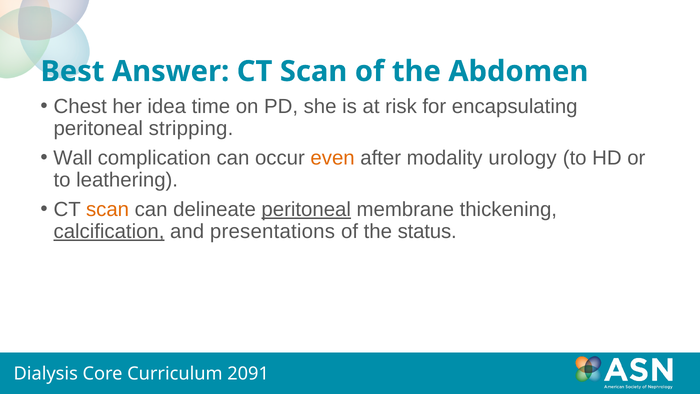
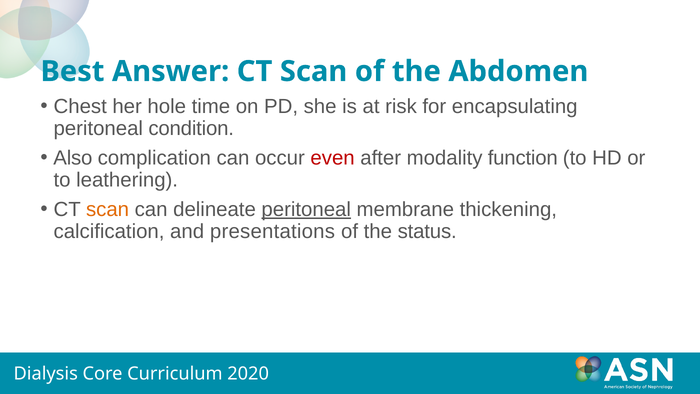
idea: idea -> hole
stripping: stripping -> condition
Wall: Wall -> Also
even colour: orange -> red
urology: urology -> function
calcification underline: present -> none
2091: 2091 -> 2020
